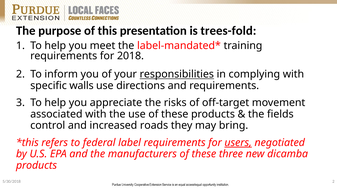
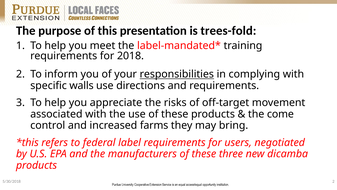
fields: fields -> come
roads: roads -> farms
users underline: present -> none
